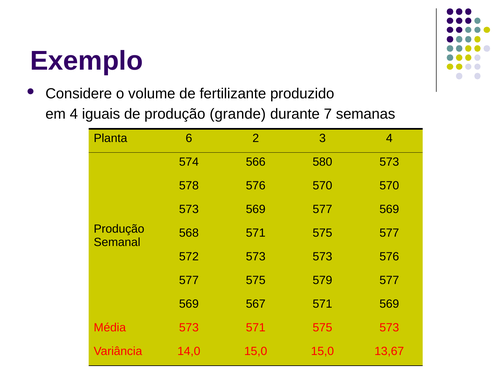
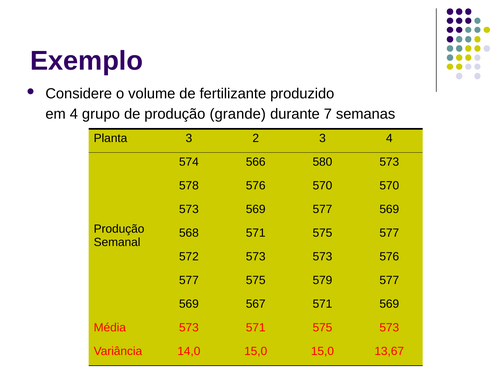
iguais: iguais -> grupo
Planta 6: 6 -> 3
